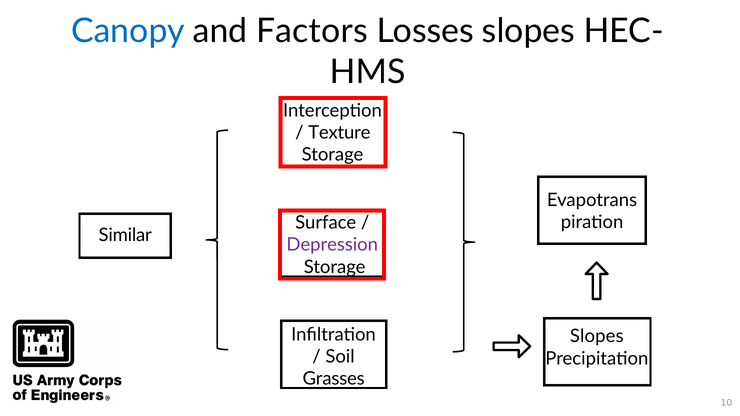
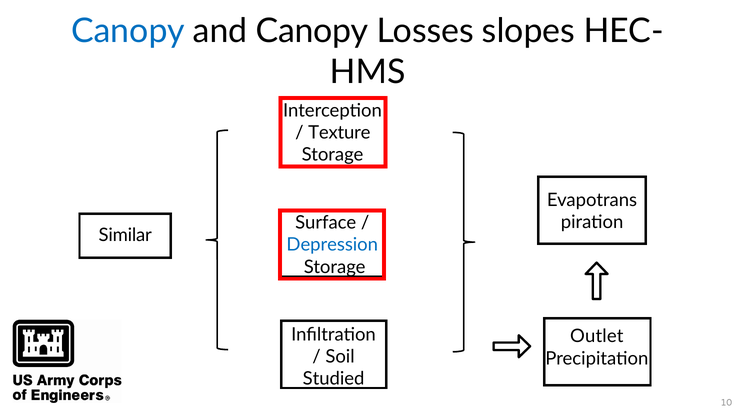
and Factors: Factors -> Canopy
Depression colour: purple -> blue
Slopes at (597, 336): Slopes -> Outlet
Grasses: Grasses -> Studied
